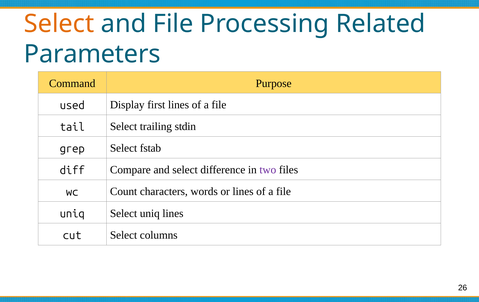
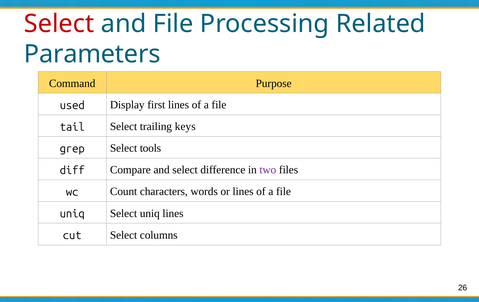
Select at (59, 24) colour: orange -> red
stdin: stdin -> keys
fstab: fstab -> tools
